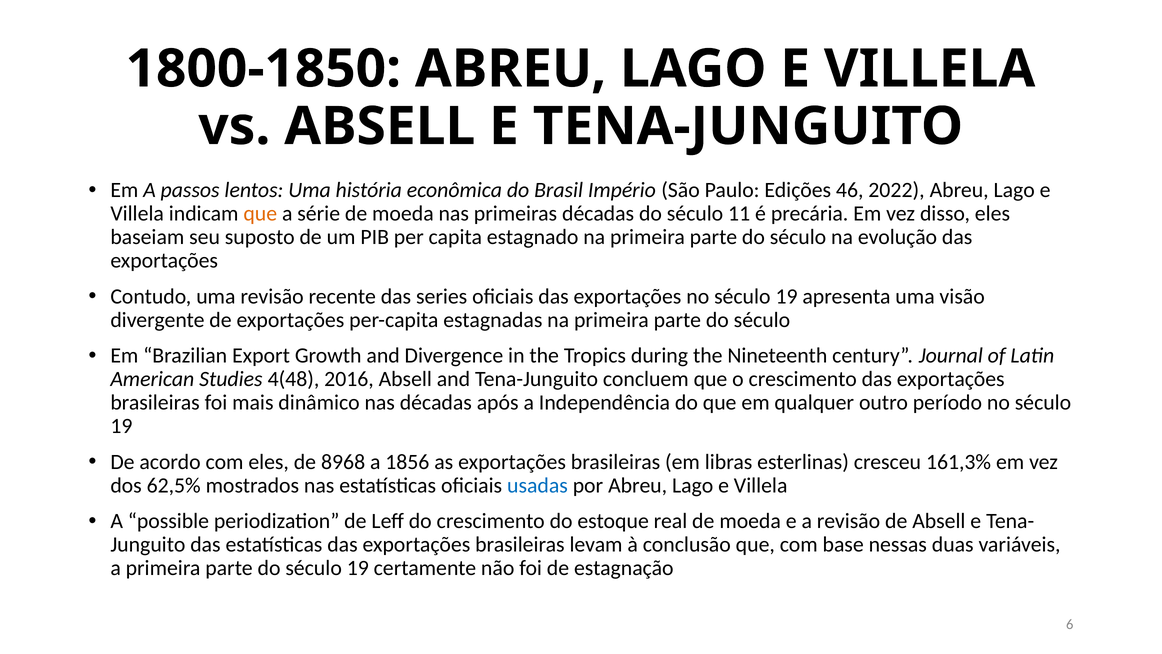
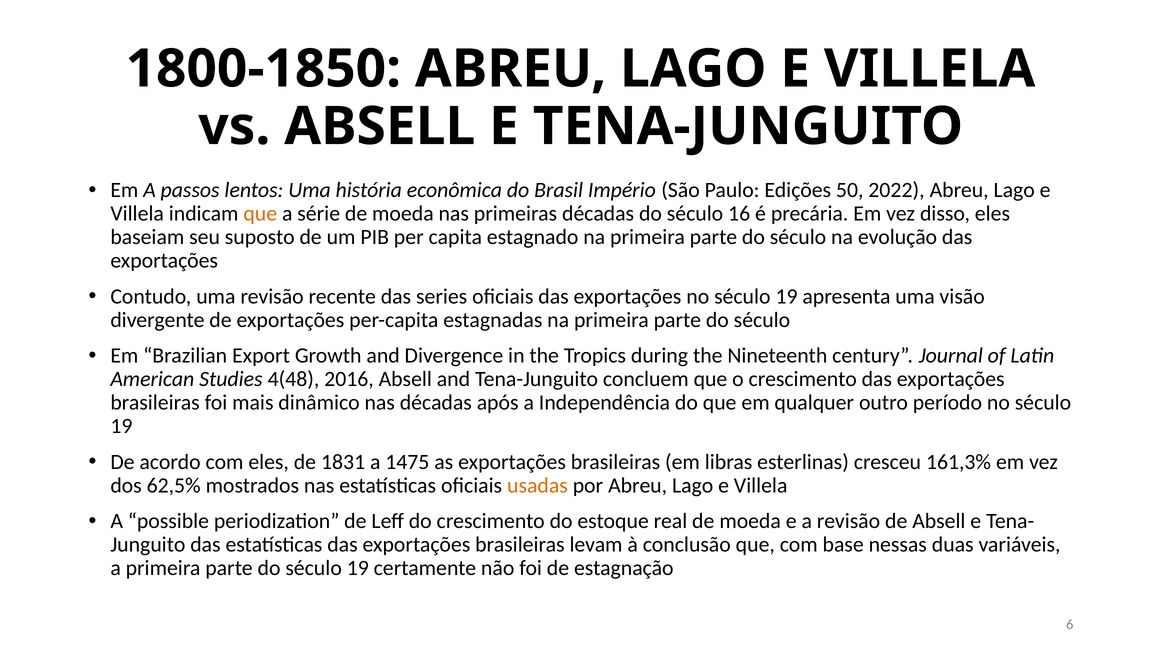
46: 46 -> 50
11: 11 -> 16
8968: 8968 -> 1831
1856: 1856 -> 1475
usadas colour: blue -> orange
